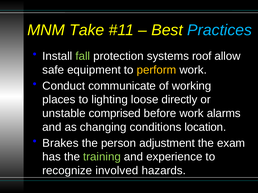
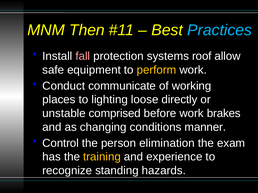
Take: Take -> Then
fall colour: light green -> pink
alarms: alarms -> brakes
location: location -> manner
Brakes: Brakes -> Control
adjustment: adjustment -> elimination
training colour: light green -> yellow
involved: involved -> standing
